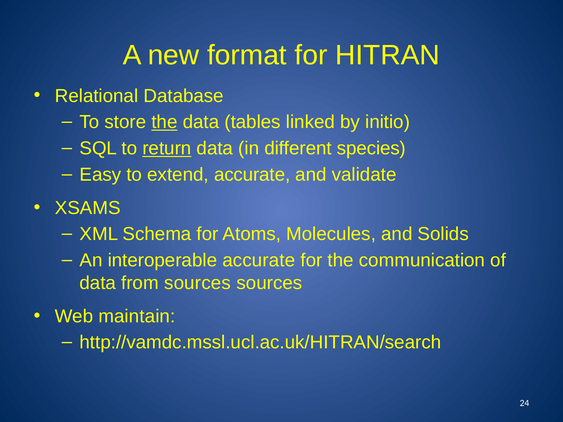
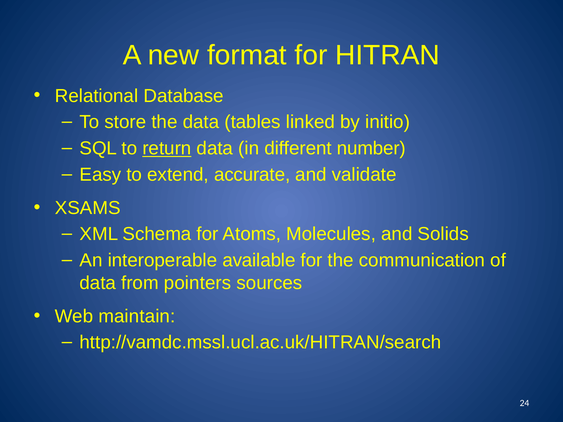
the at (164, 122) underline: present -> none
species: species -> number
interoperable accurate: accurate -> available
from sources: sources -> pointers
